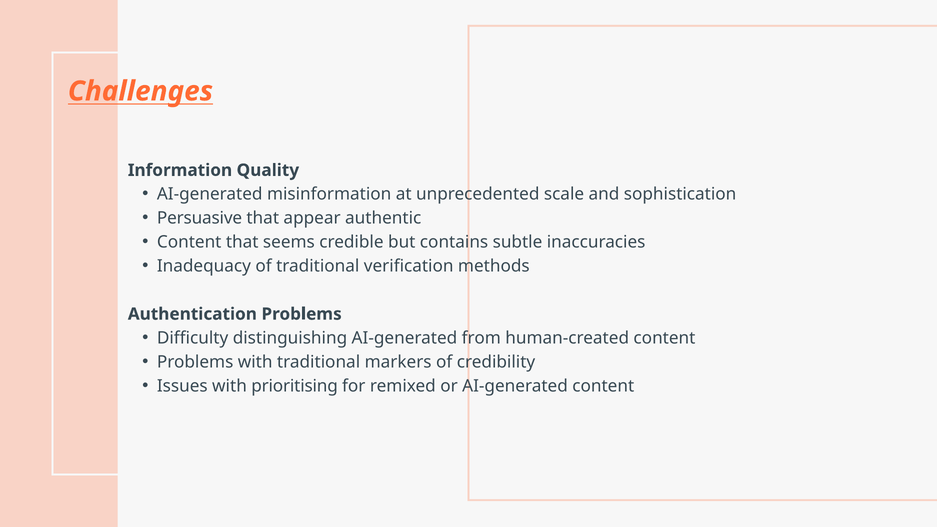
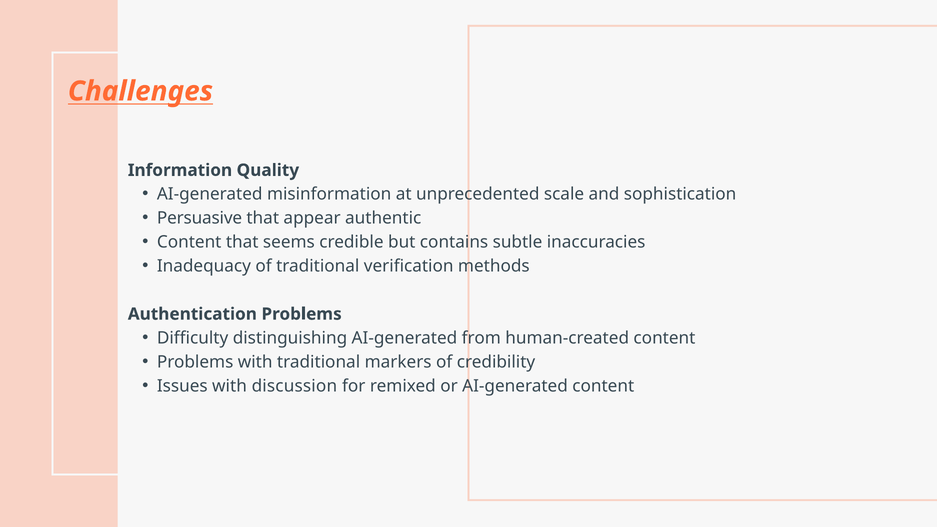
prioritising: prioritising -> discussion
